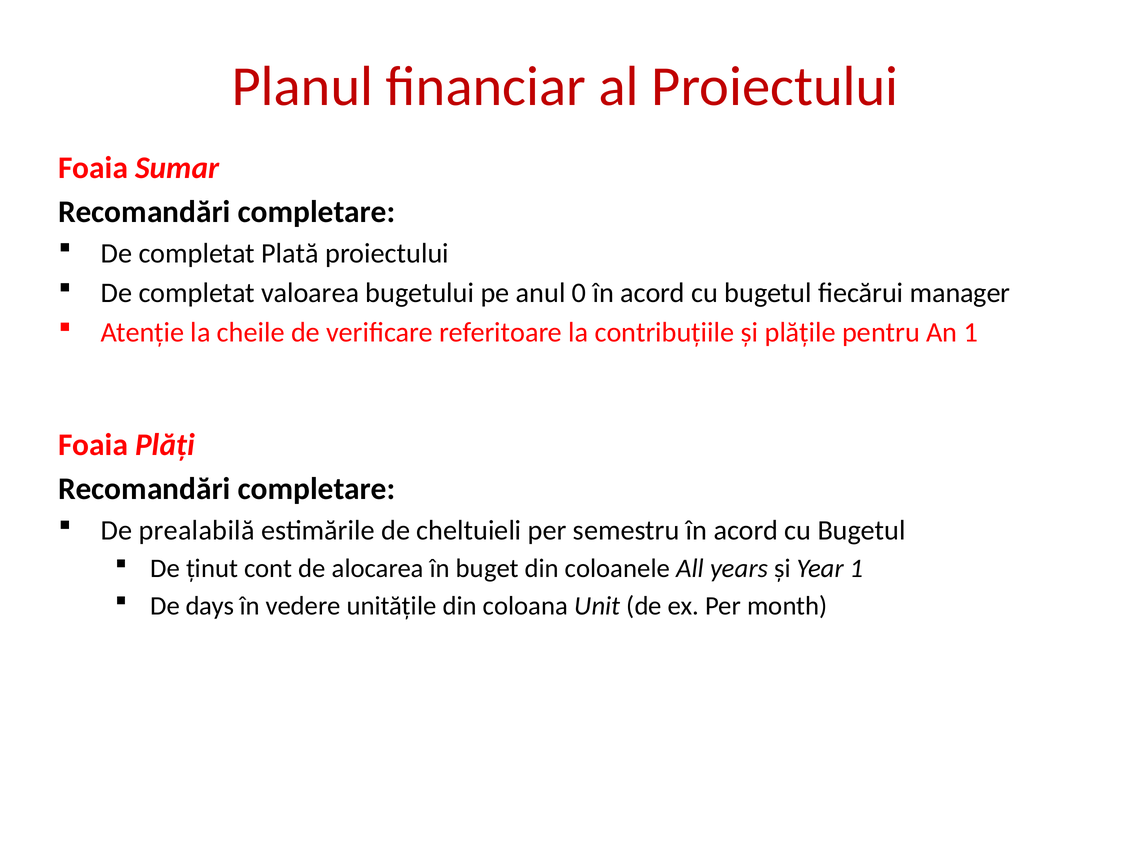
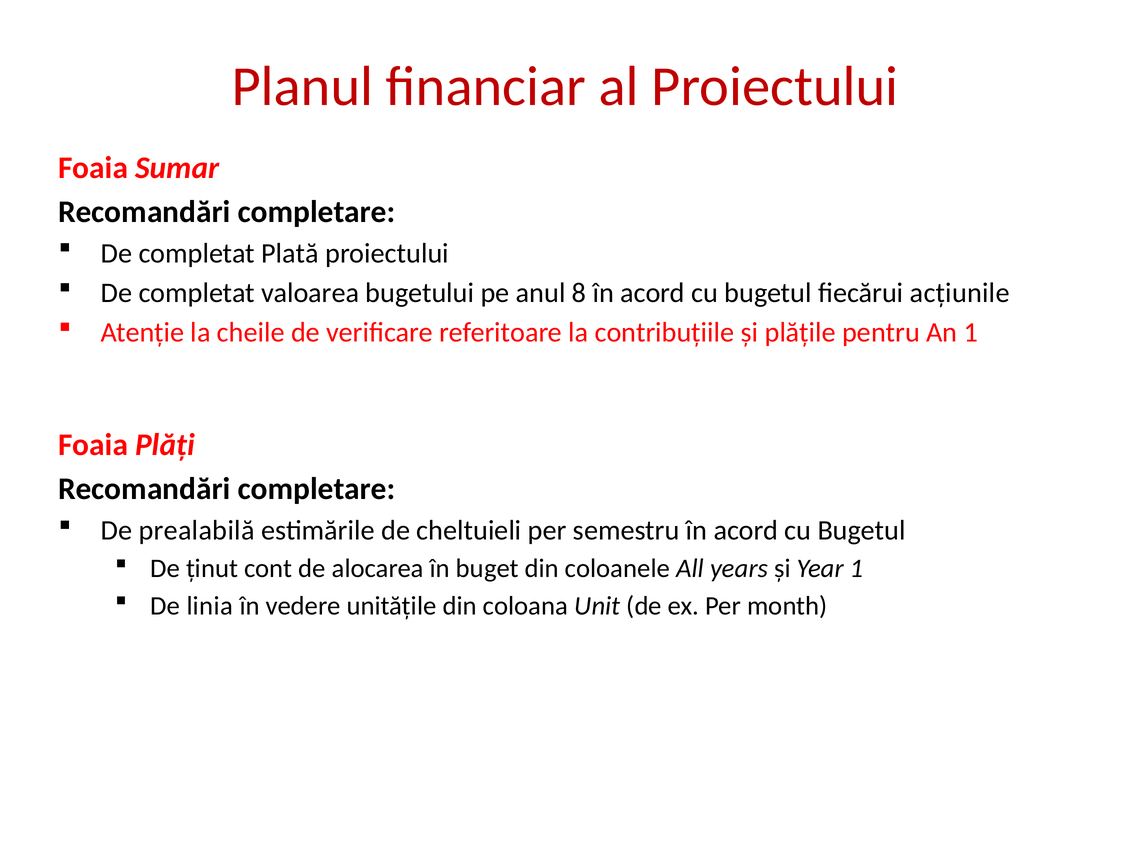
0: 0 -> 8
manager: manager -> acțiunile
days: days -> linia
